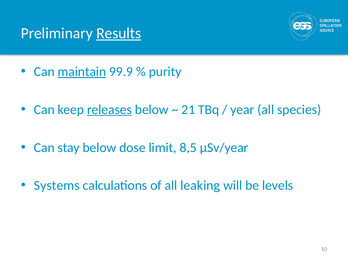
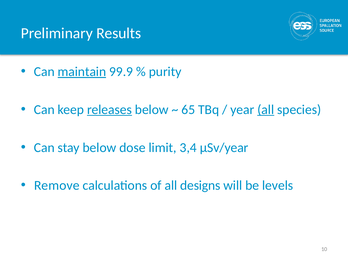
Results underline: present -> none
21: 21 -> 65
all at (266, 110) underline: none -> present
8,5: 8,5 -> 3,4
Systems: Systems -> Remove
leaking: leaking -> designs
